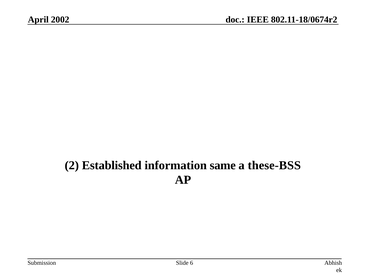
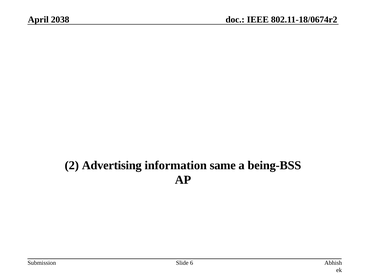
2002: 2002 -> 2038
Established: Established -> Advertising
these-BSS: these-BSS -> being-BSS
